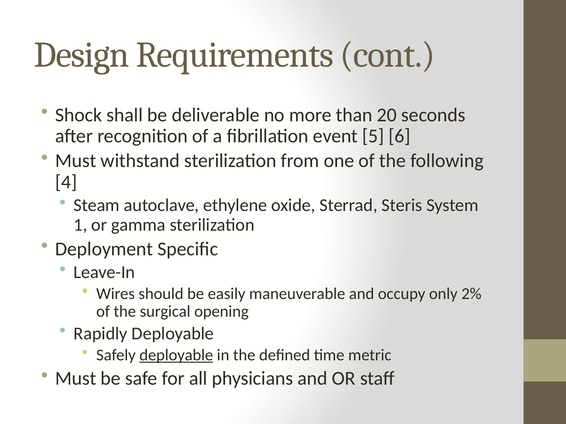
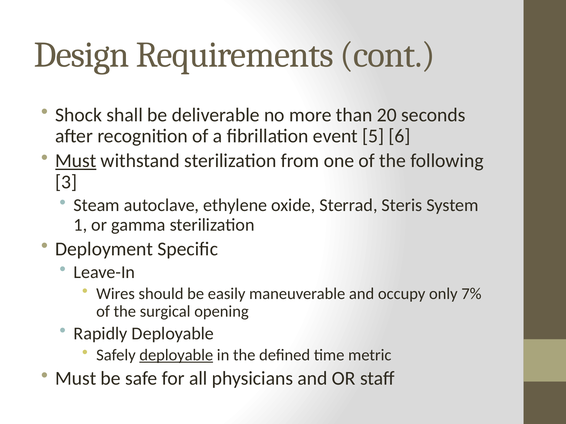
Must at (76, 161) underline: none -> present
4: 4 -> 3
2%: 2% -> 7%
